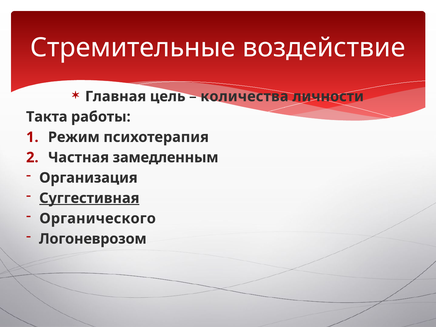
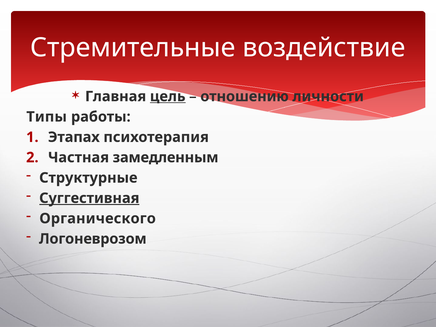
цель underline: none -> present
количества: количества -> отношению
Такта: Такта -> Типы
Режим: Режим -> Этапах
Организация: Организация -> Структурные
